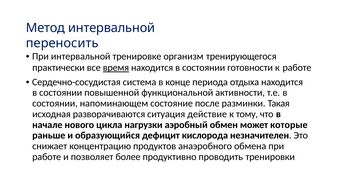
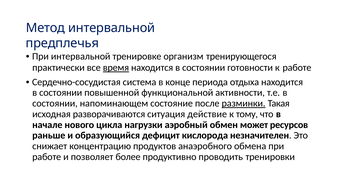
переносить: переносить -> предплечья
разминки underline: none -> present
которые: которые -> ресурсов
